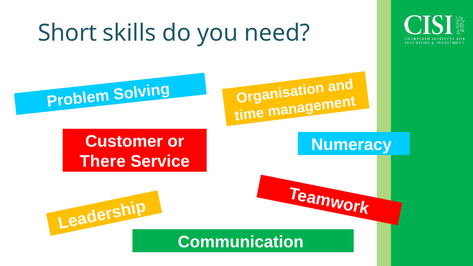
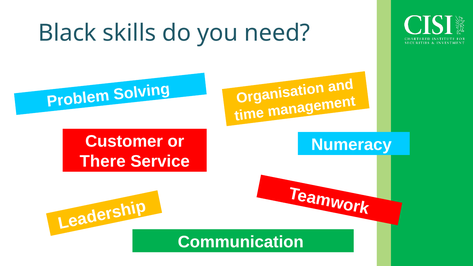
Short: Short -> Black
